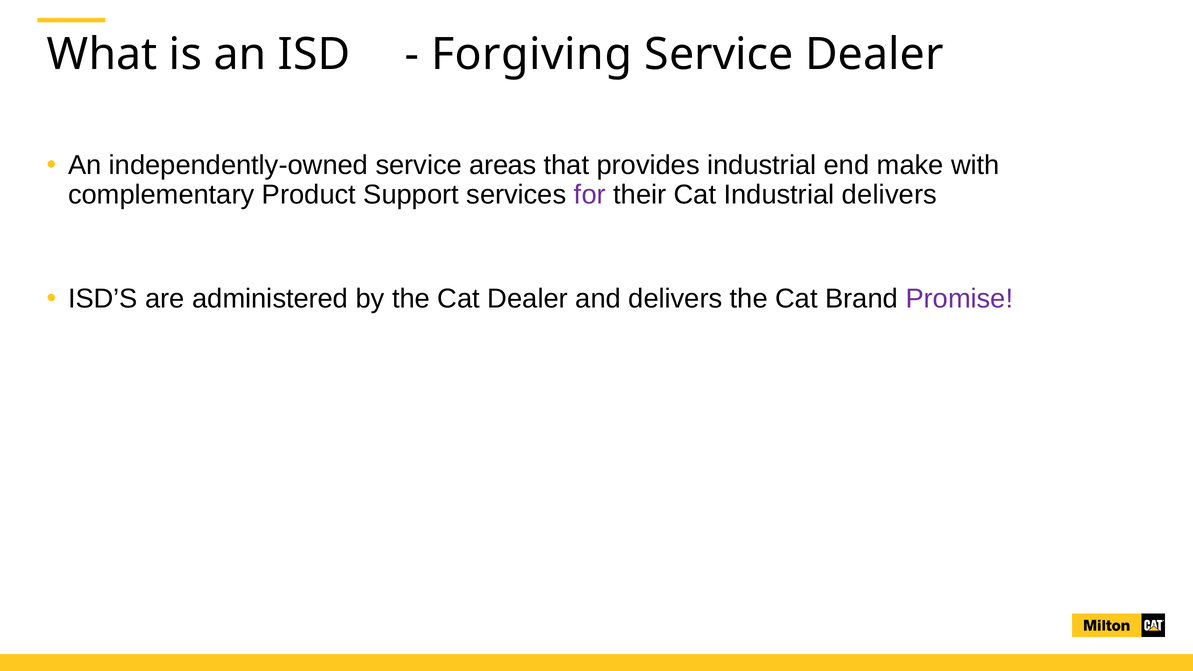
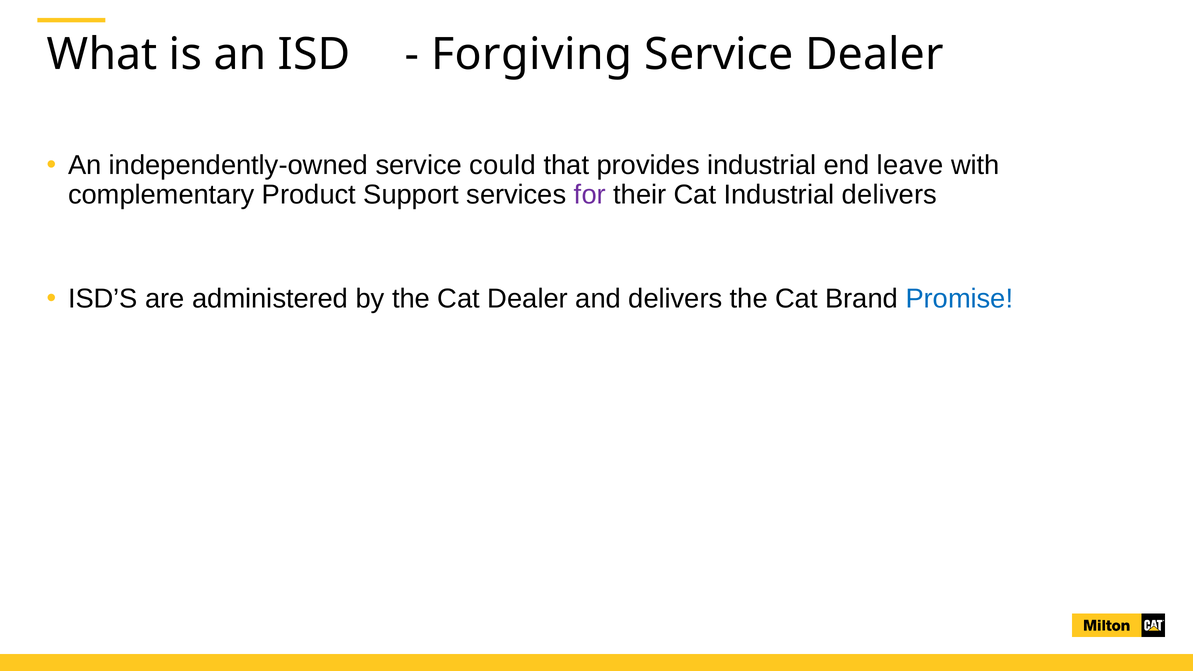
areas: areas -> could
make: make -> leave
Promise colour: purple -> blue
